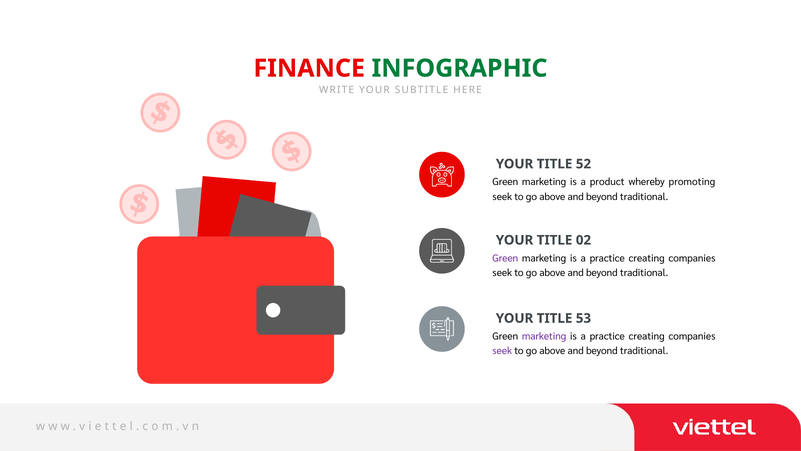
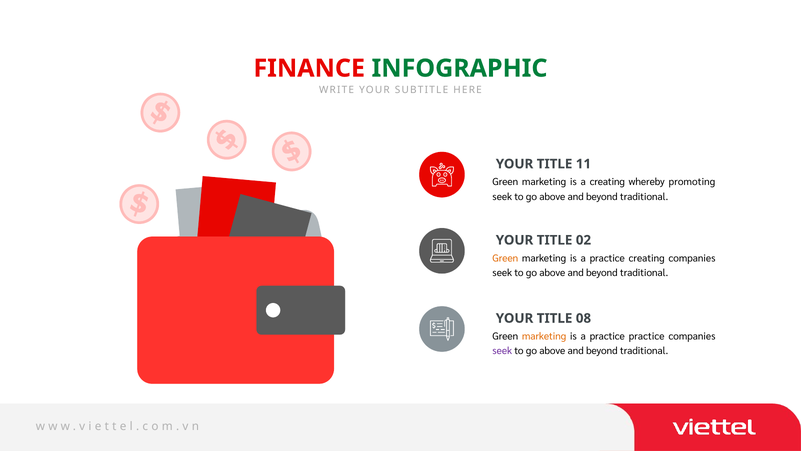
52: 52 -> 11
a product: product -> creating
Green at (505, 258) colour: purple -> orange
53: 53 -> 08
marketing at (544, 336) colour: purple -> orange
creating at (647, 336): creating -> practice
